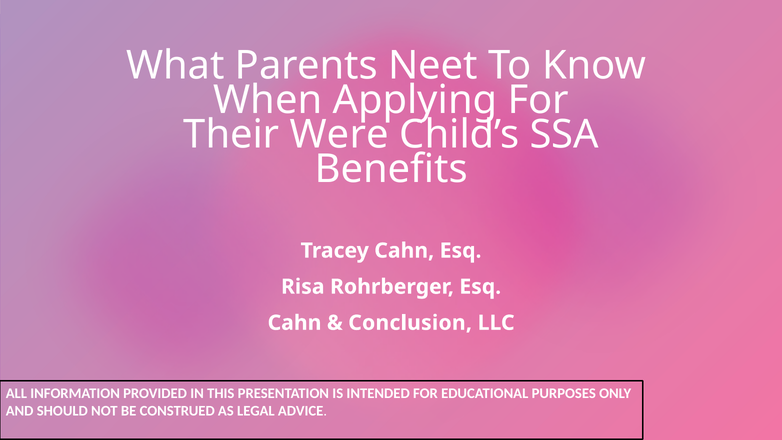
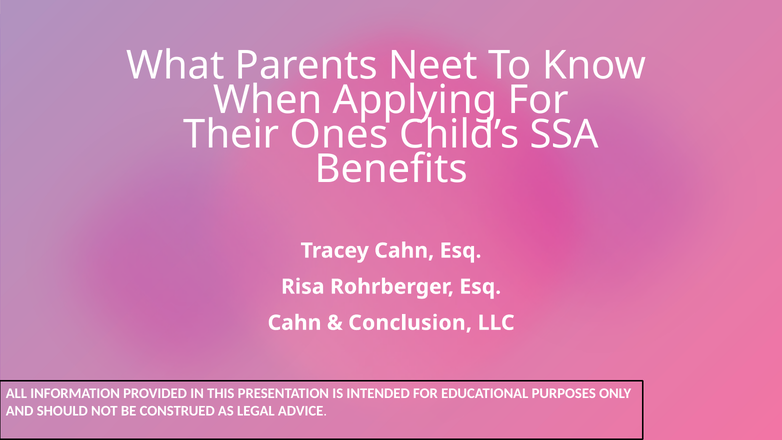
Were: Were -> Ones
